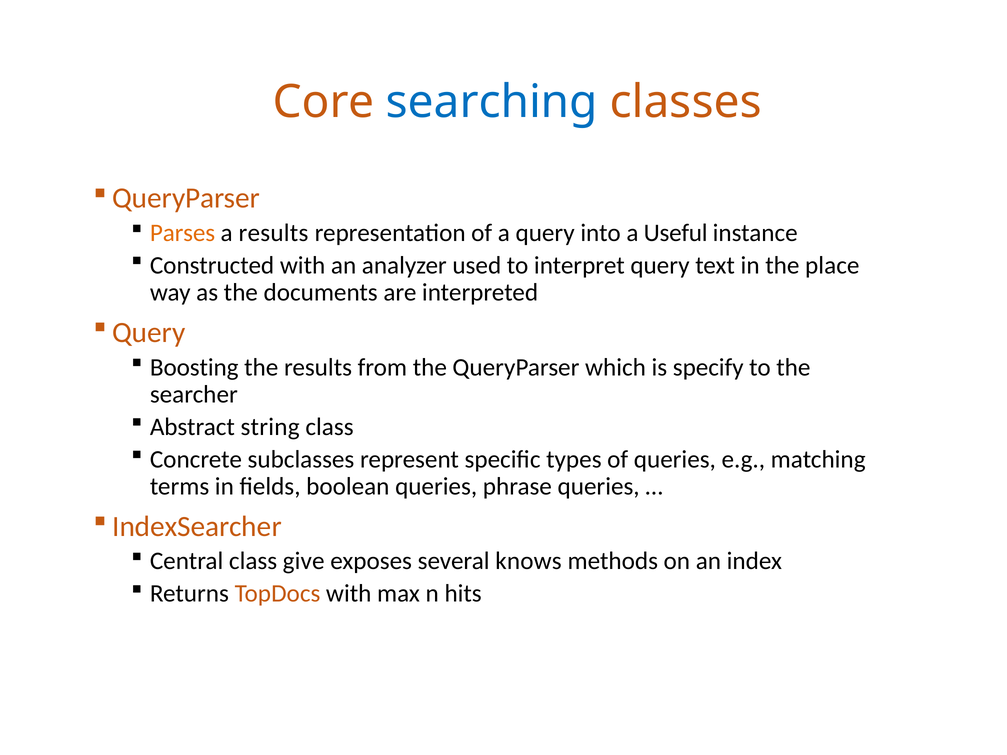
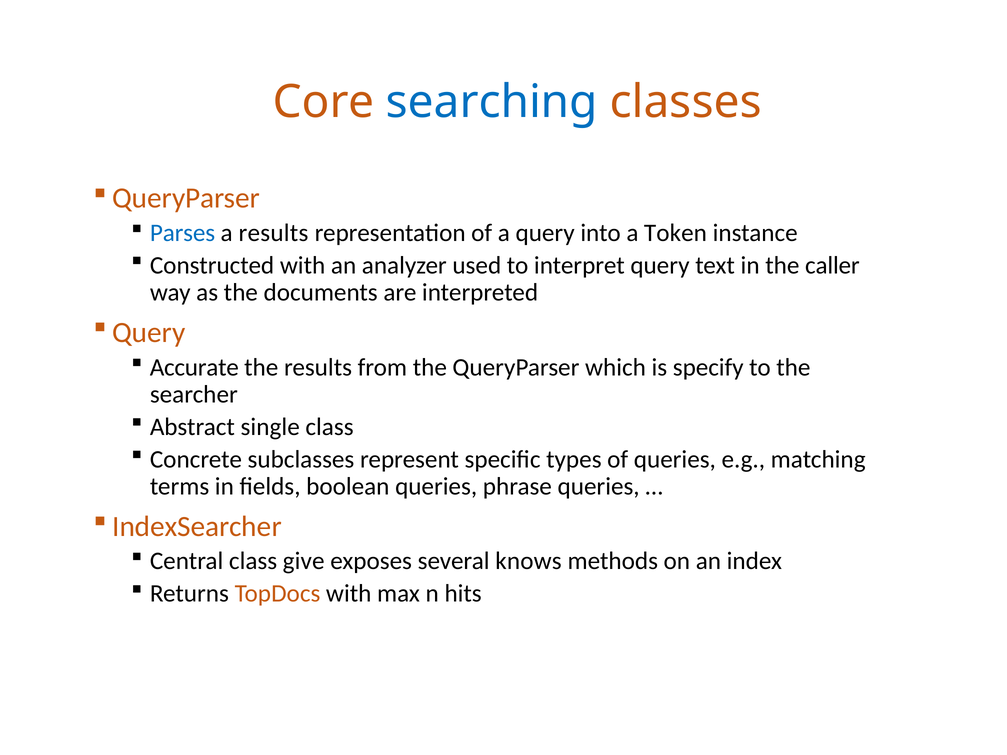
Parses colour: orange -> blue
Useful: Useful -> Token
place: place -> caller
Boosting: Boosting -> Accurate
string: string -> single
